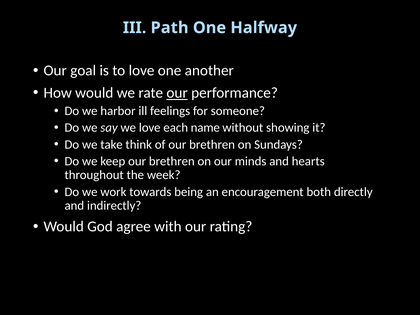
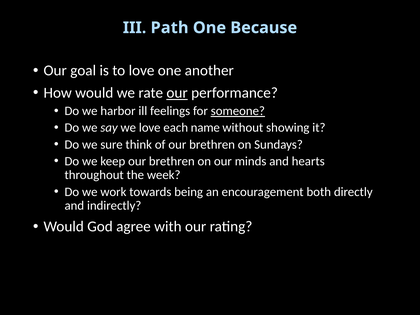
Halfway: Halfway -> Because
someone underline: none -> present
take: take -> sure
